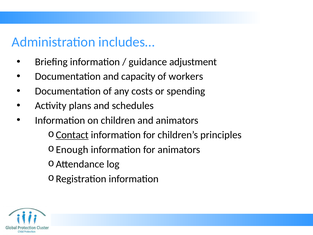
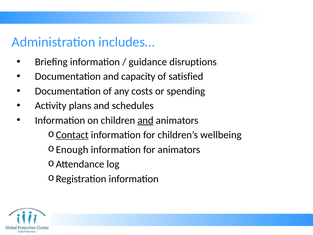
adjustment: adjustment -> disruptions
workers: workers -> satisfied
and at (145, 120) underline: none -> present
principles: principles -> wellbeing
